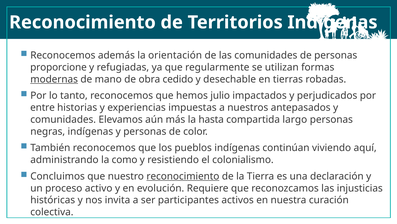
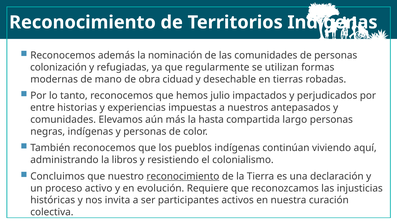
orientación: orientación -> nominación
proporcione: proporcione -> colonización
modernas underline: present -> none
cedido: cedido -> ciduad
como: como -> libros
